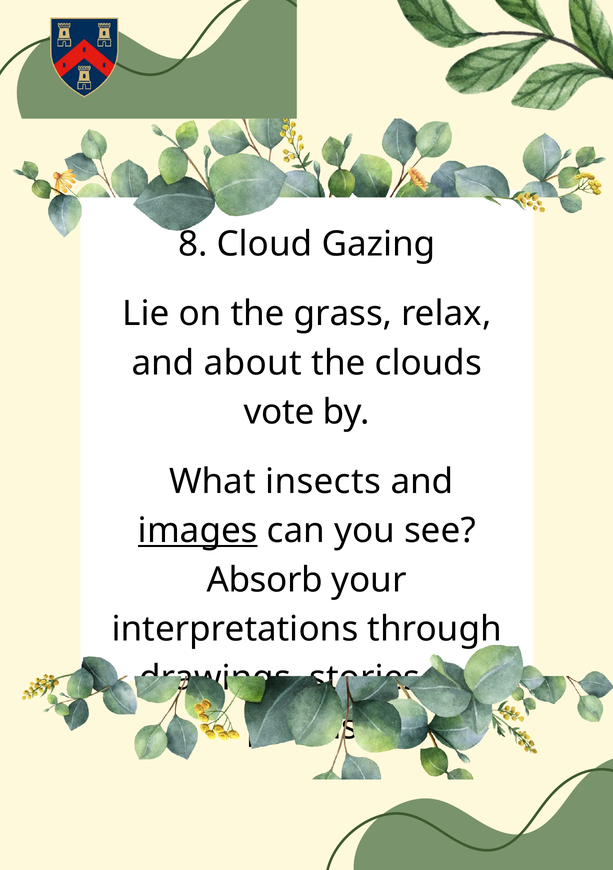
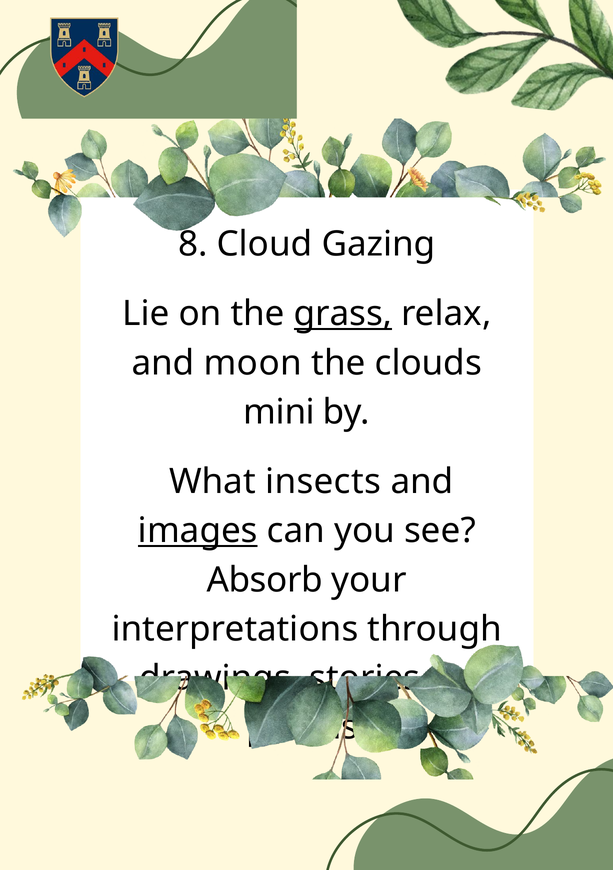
grass underline: none -> present
about: about -> moon
vote: vote -> mini
